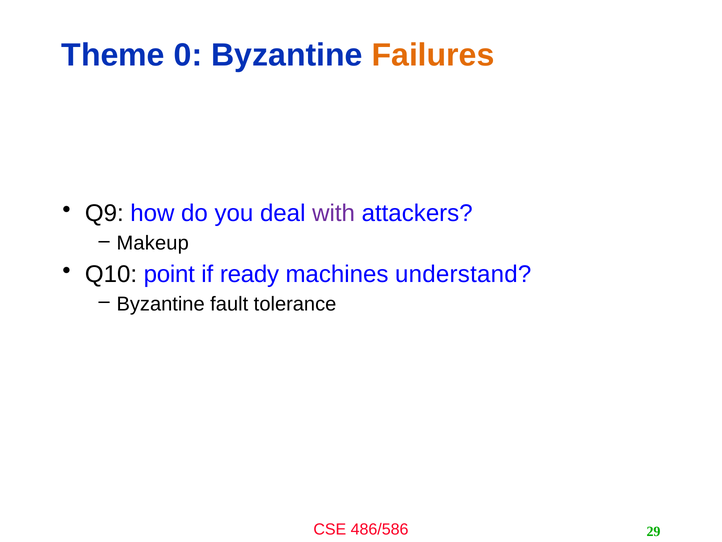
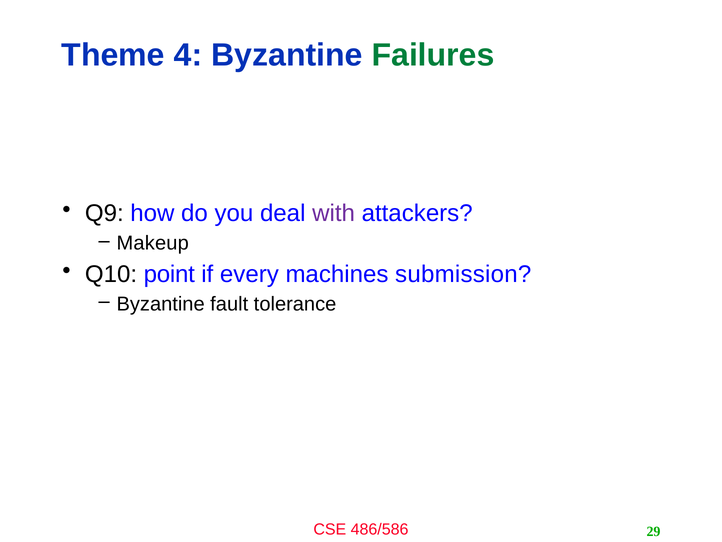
0: 0 -> 4
Failures colour: orange -> green
ready: ready -> every
understand: understand -> submission
